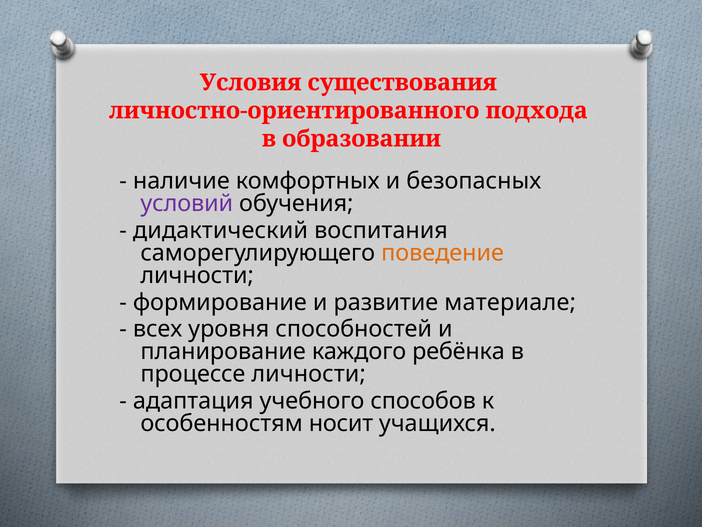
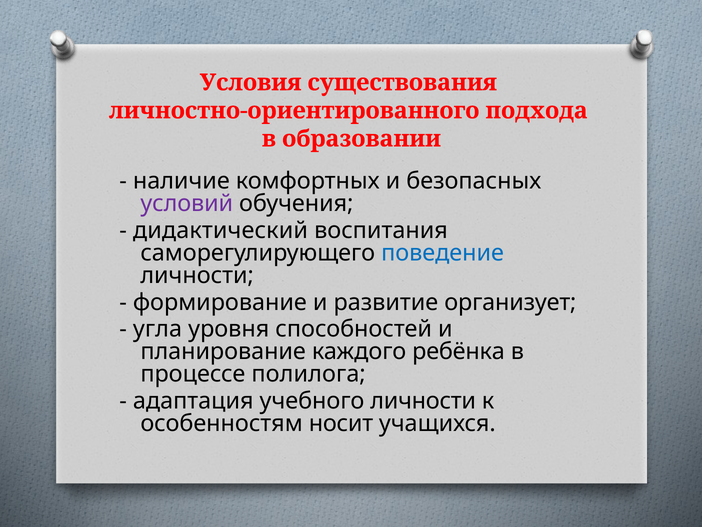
поведение colour: orange -> blue
материале: материале -> организует
всех: всех -> угла
процессе личности: личности -> полилога
учебного способов: способов -> личности
